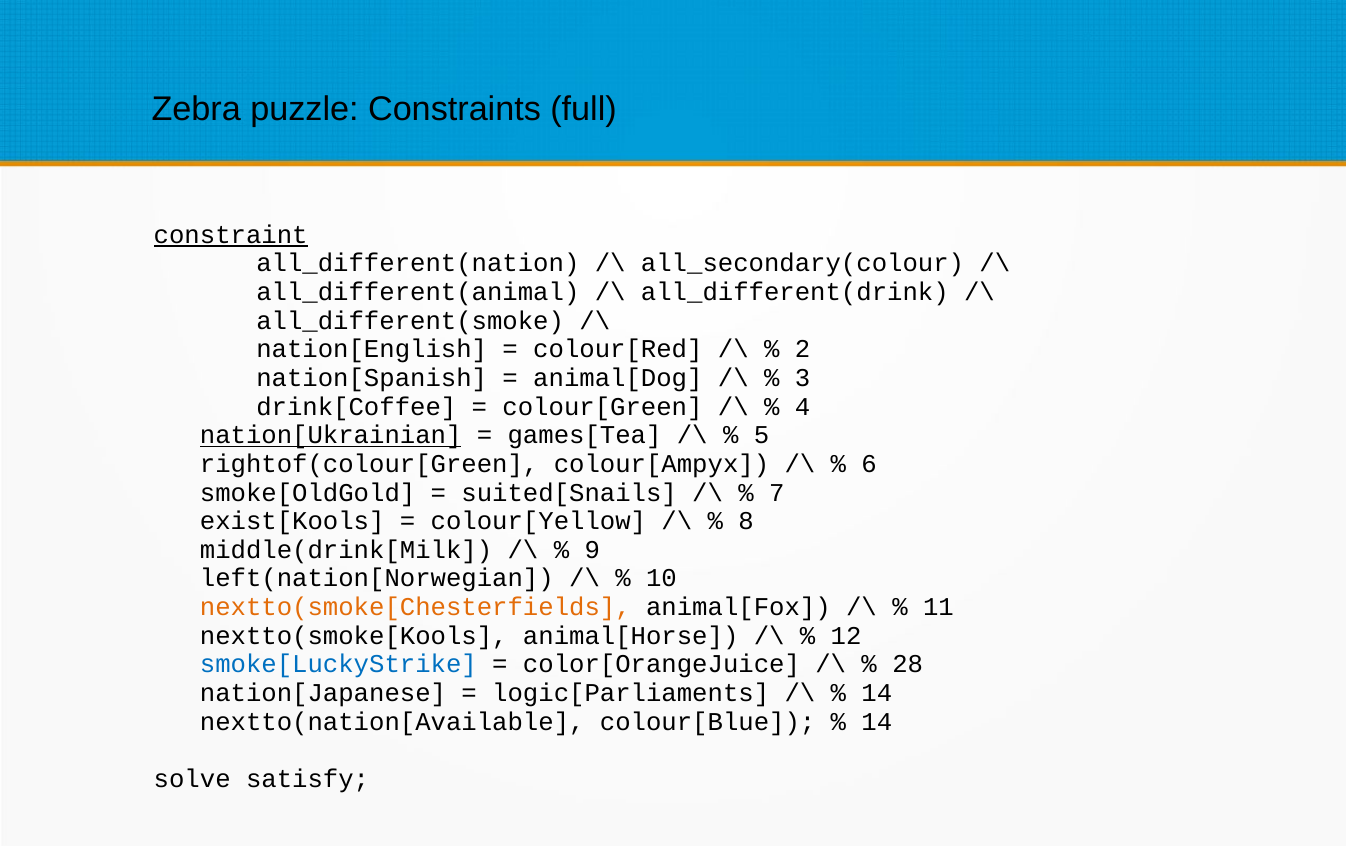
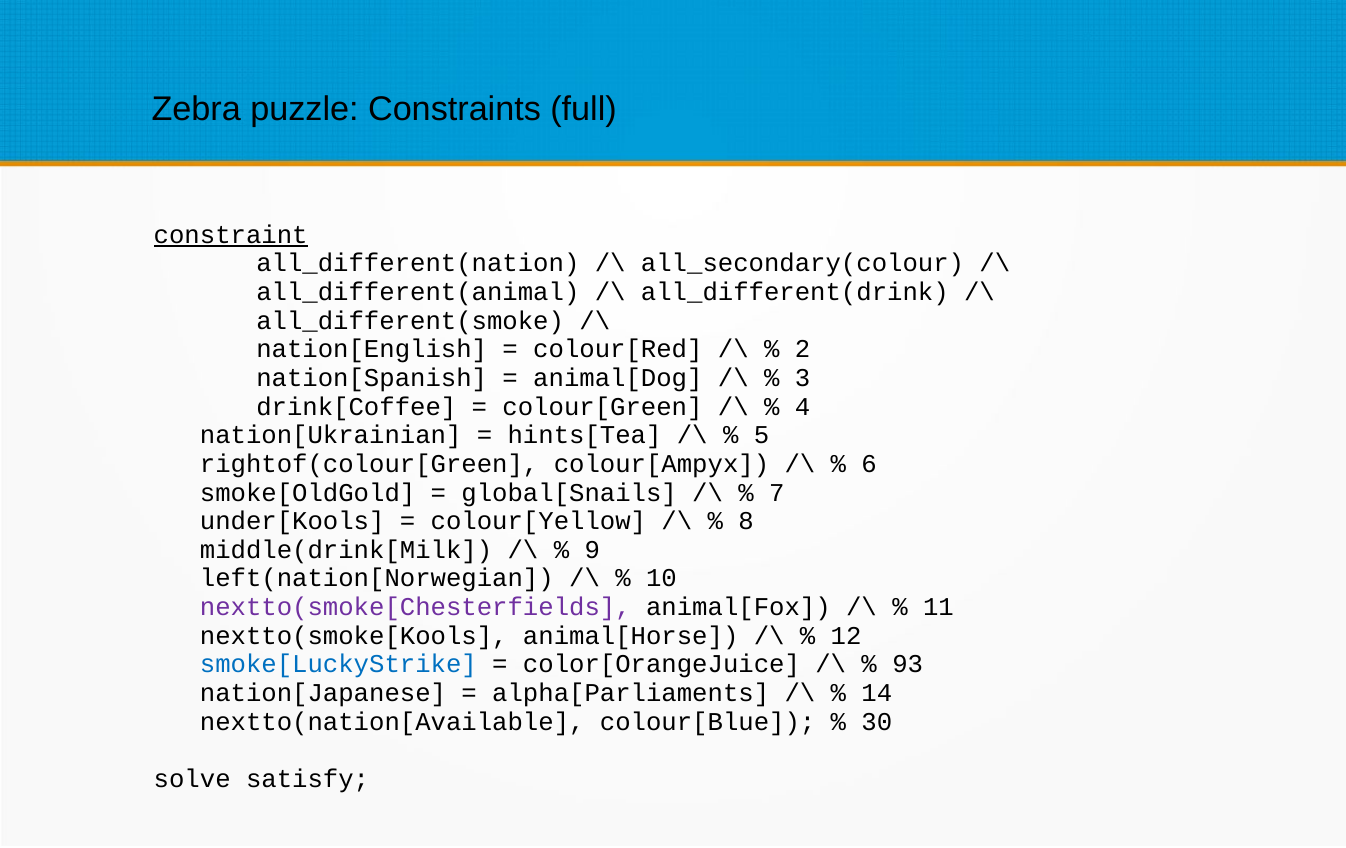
nation[Ukrainian underline: present -> none
games[Tea: games[Tea -> hints[Tea
suited[Snails: suited[Snails -> global[Snails
exist[Kools: exist[Kools -> under[Kools
nextto(smoke[Chesterfields colour: orange -> purple
28: 28 -> 93
logic[Parliaments: logic[Parliaments -> alpha[Parliaments
14 at (877, 722): 14 -> 30
